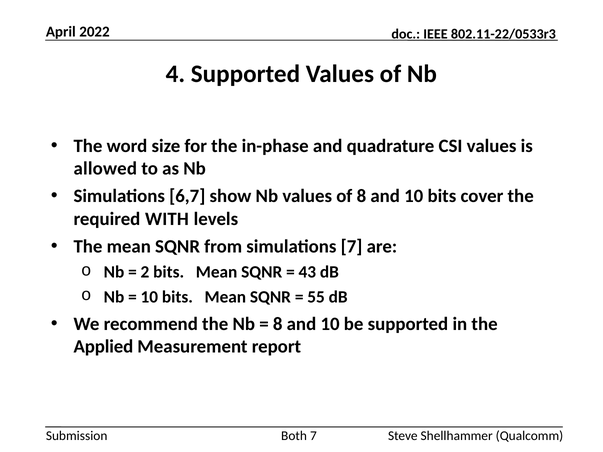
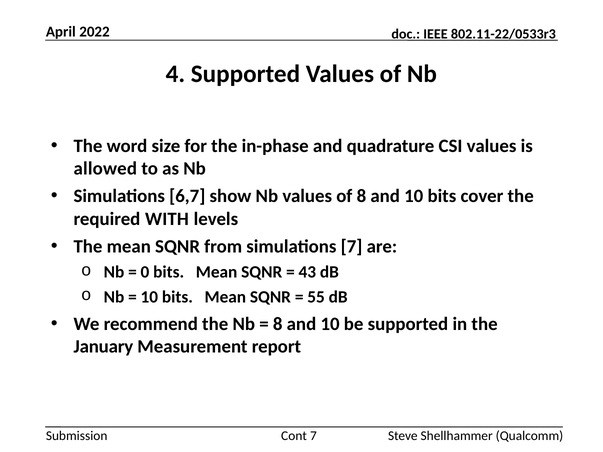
2: 2 -> 0
Applied: Applied -> January
Both: Both -> Cont
